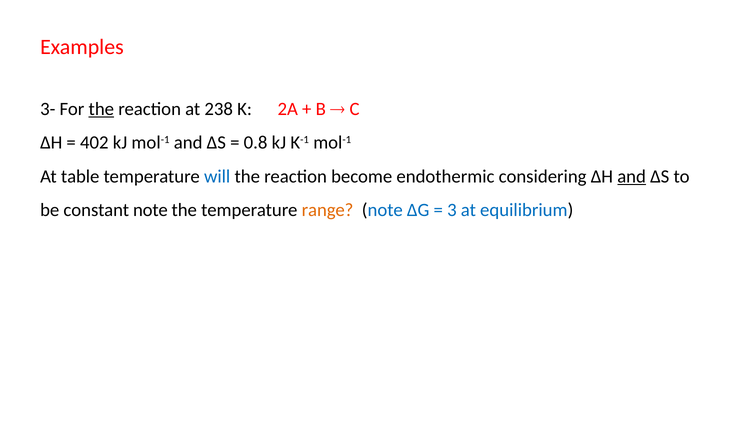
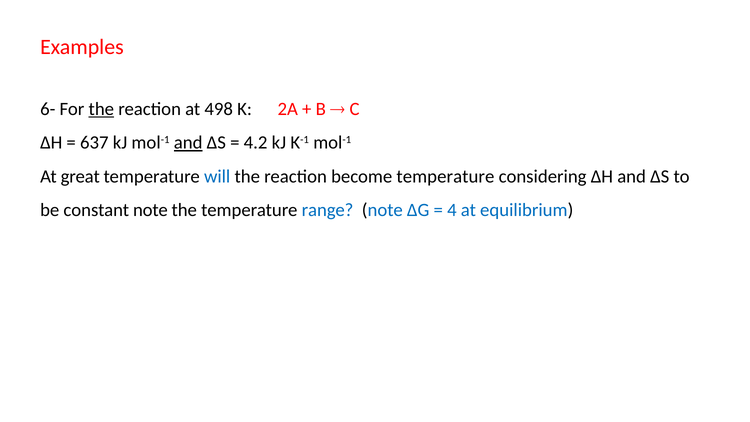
3-: 3- -> 6-
238: 238 -> 498
402: 402 -> 637
and at (188, 143) underline: none -> present
0.8: 0.8 -> 4.2
table: table -> great
become endothermic: endothermic -> temperature
and at (632, 176) underline: present -> none
range colour: orange -> blue
3: 3 -> 4
